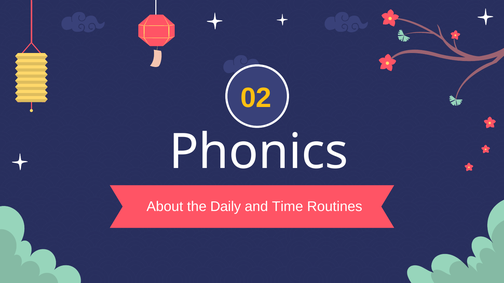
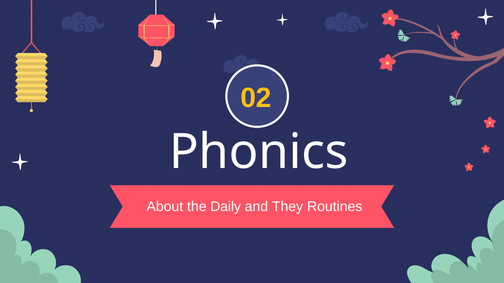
Time: Time -> They
